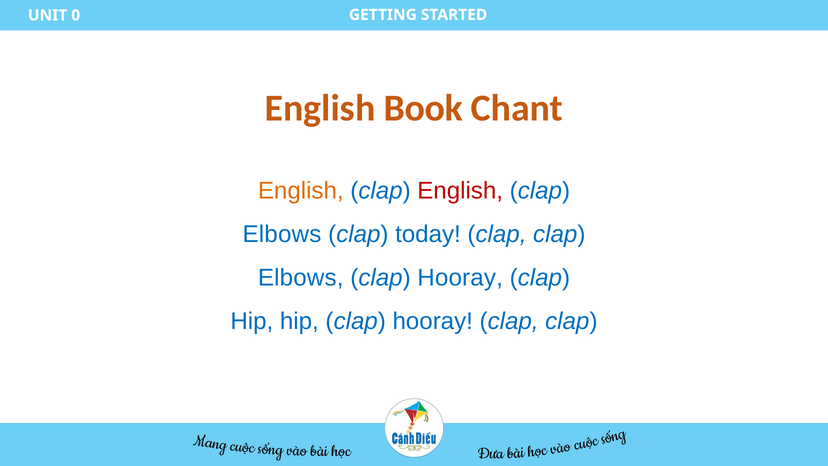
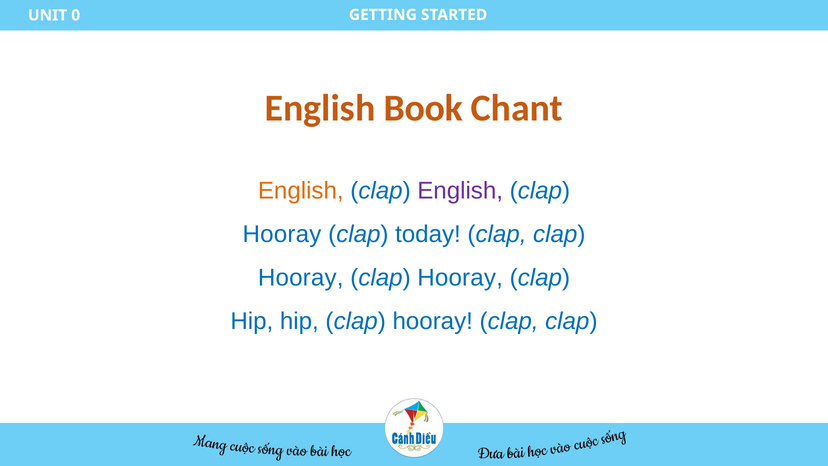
English at (460, 191) colour: red -> purple
Elbows at (282, 234): Elbows -> Hooray
Elbows at (301, 278): Elbows -> Hooray
